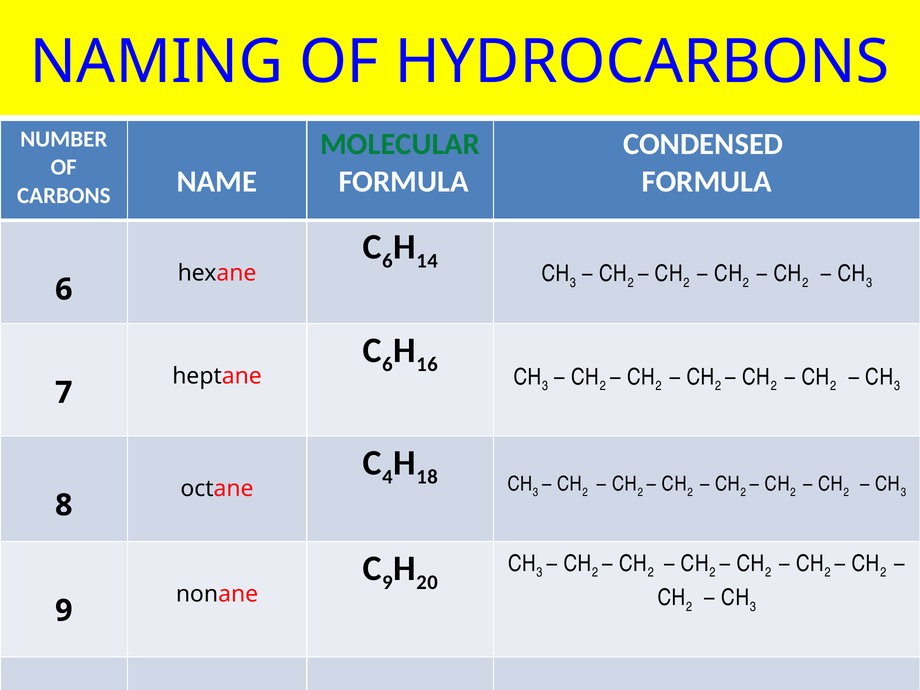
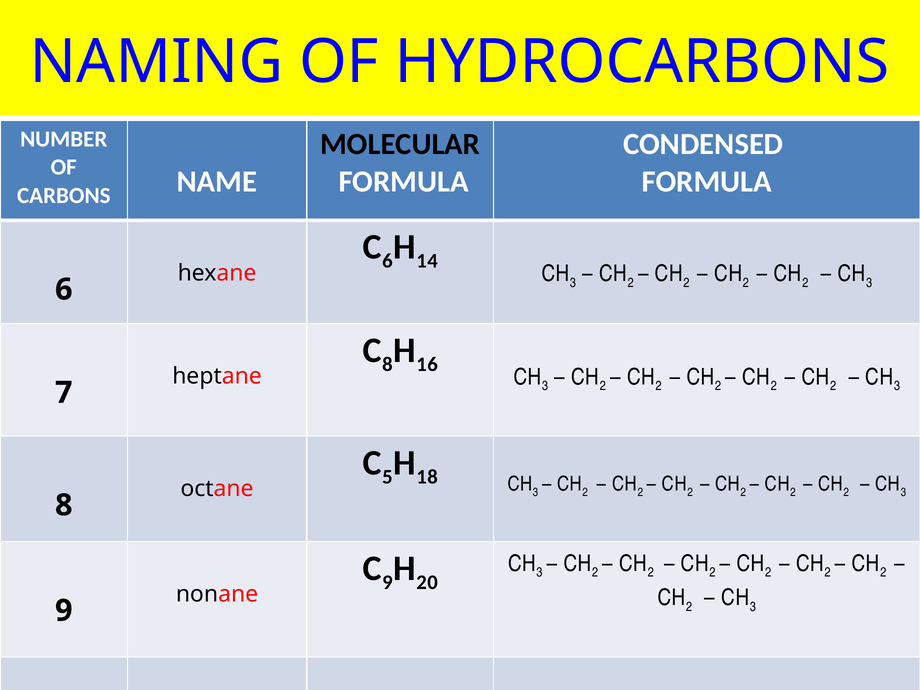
MOLECULAR colour: green -> black
6 at (387, 364): 6 -> 8
4: 4 -> 5
